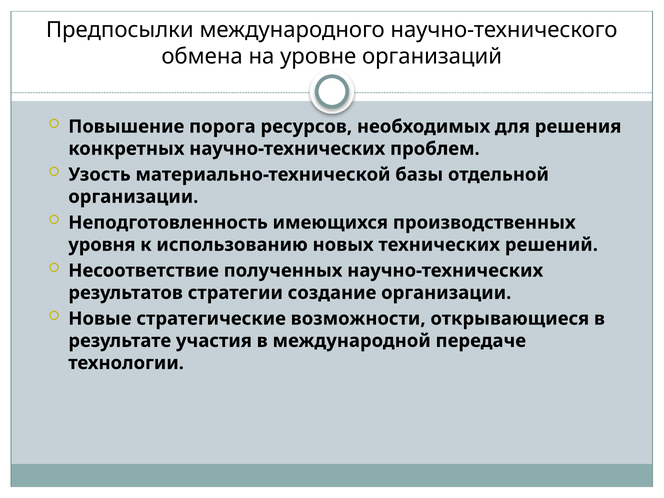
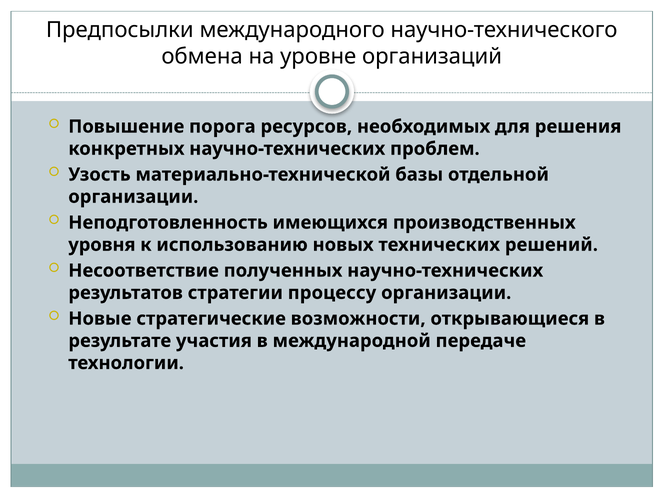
создание: создание -> процессу
